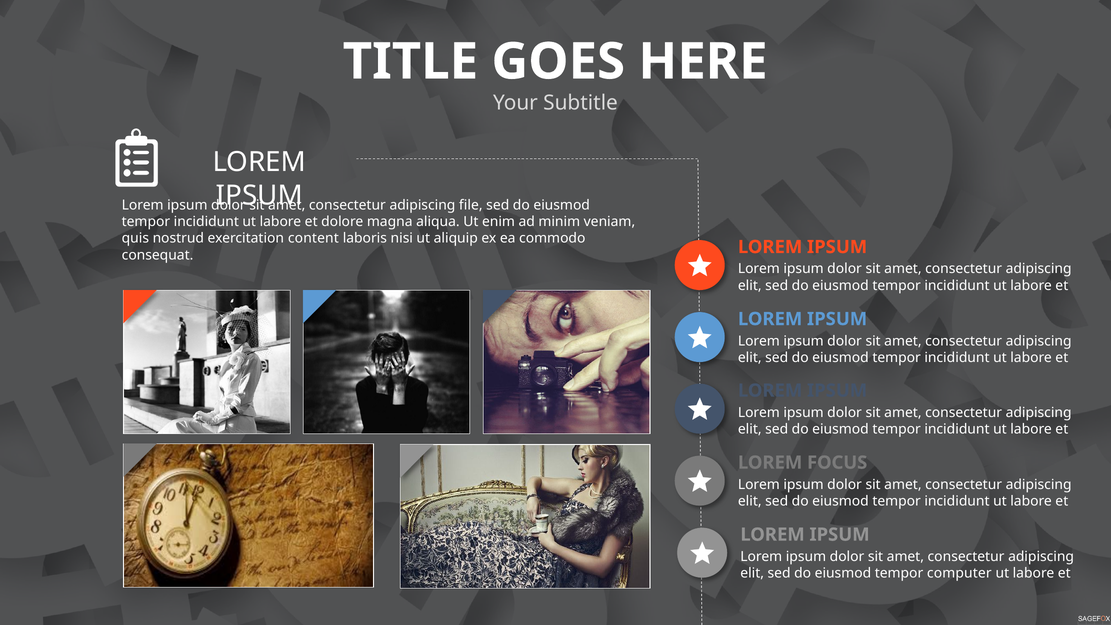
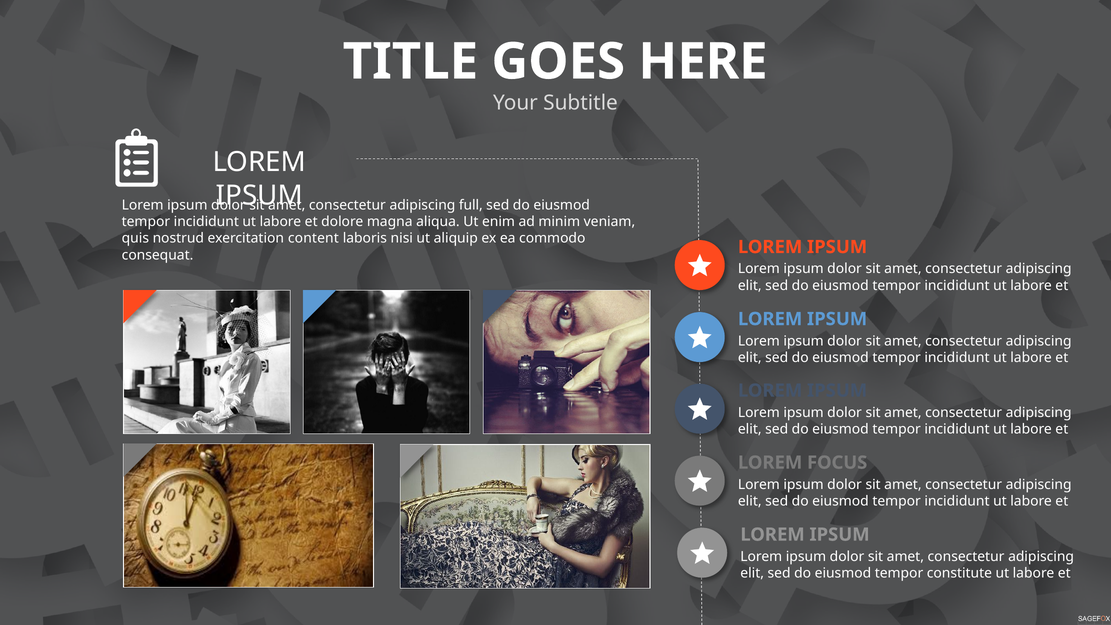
file: file -> full
computer: computer -> constitute
